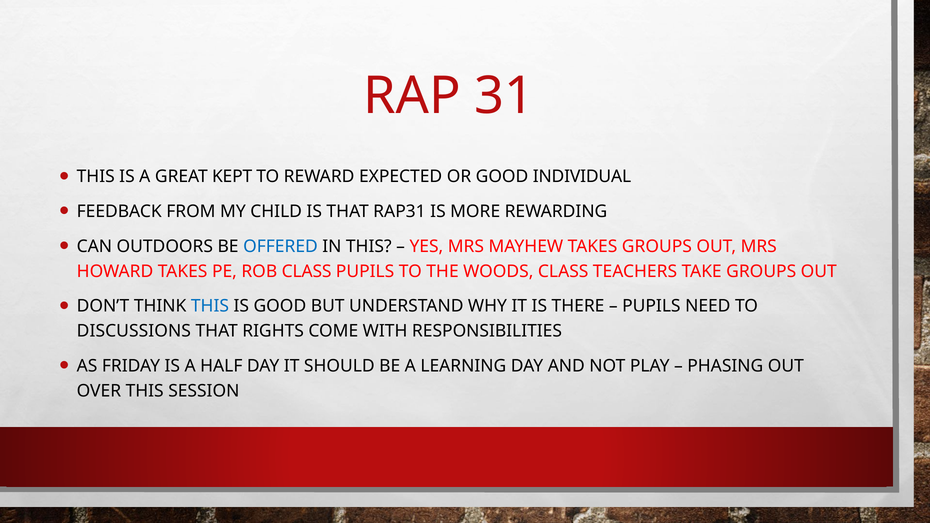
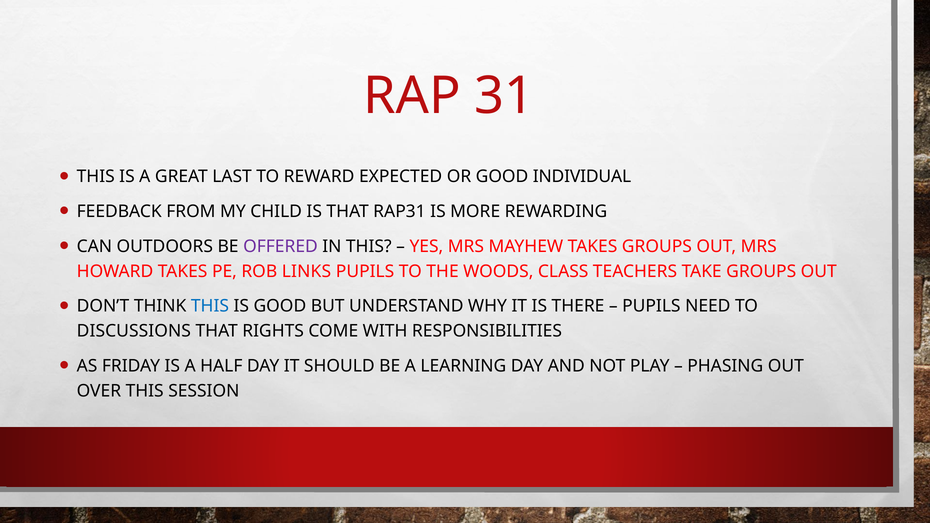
KEPT: KEPT -> LAST
OFFERED colour: blue -> purple
ROB CLASS: CLASS -> LINKS
